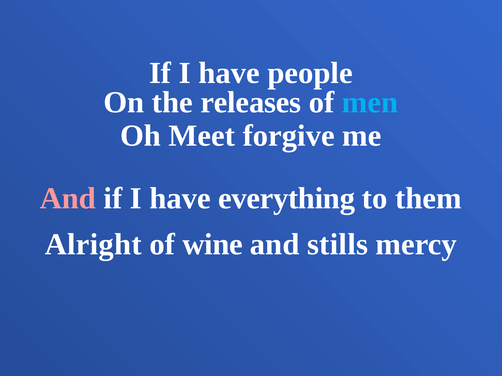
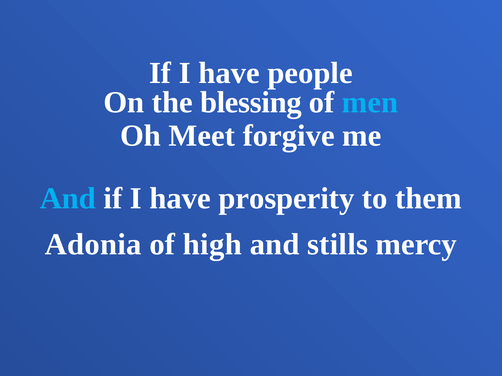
releases: releases -> blessing
And at (68, 199) colour: pink -> light blue
everything: everything -> prosperity
Alright: Alright -> Adonia
wine: wine -> high
